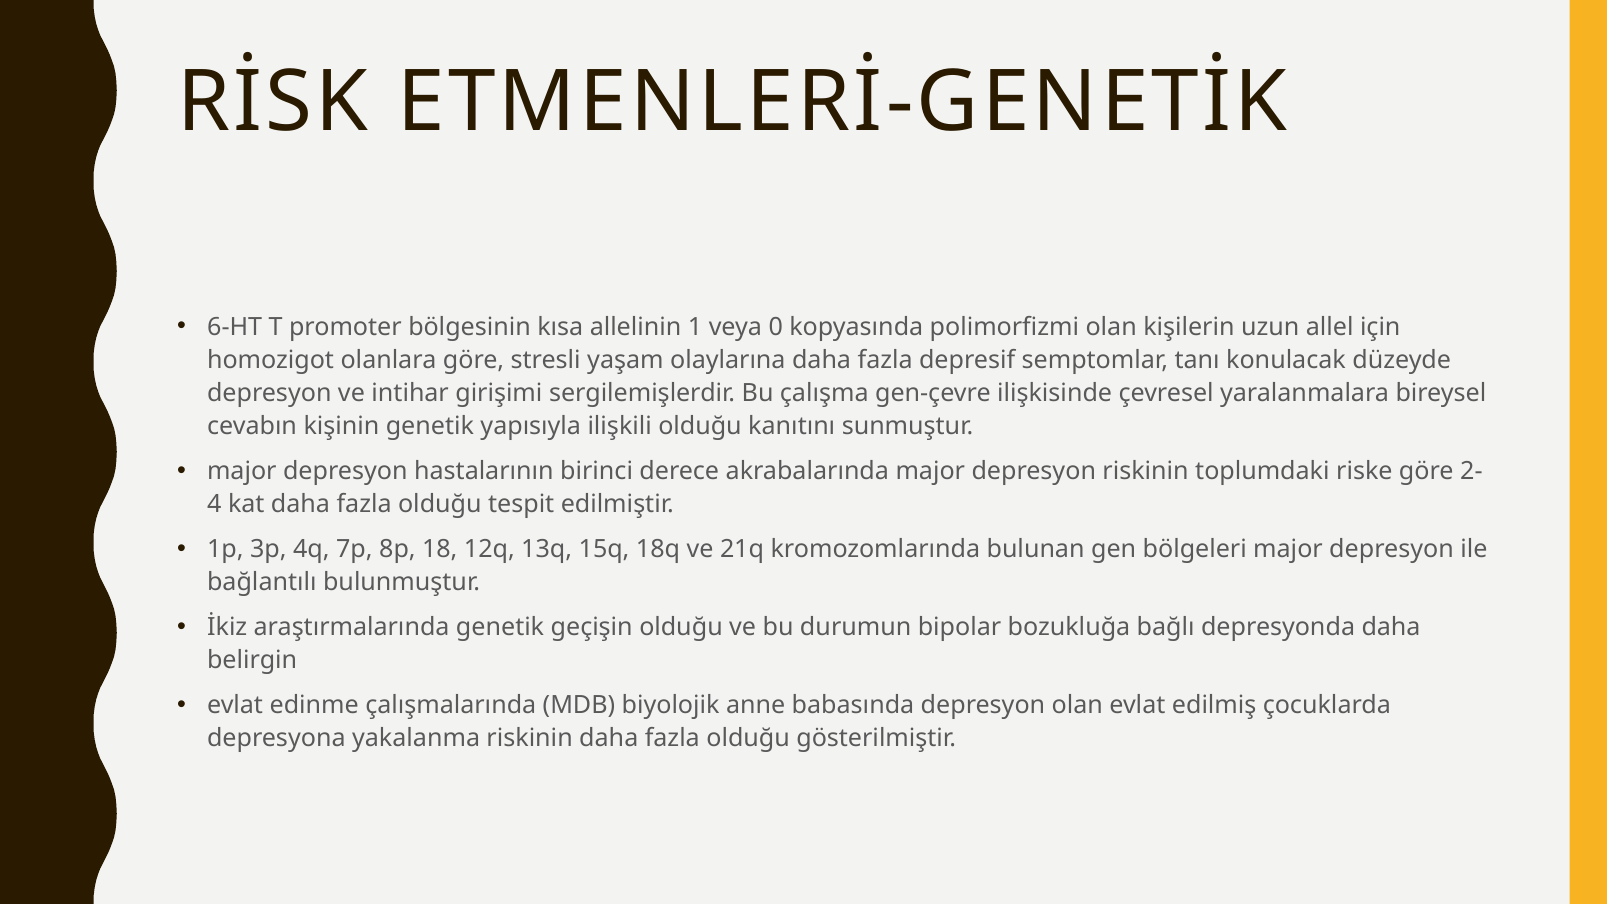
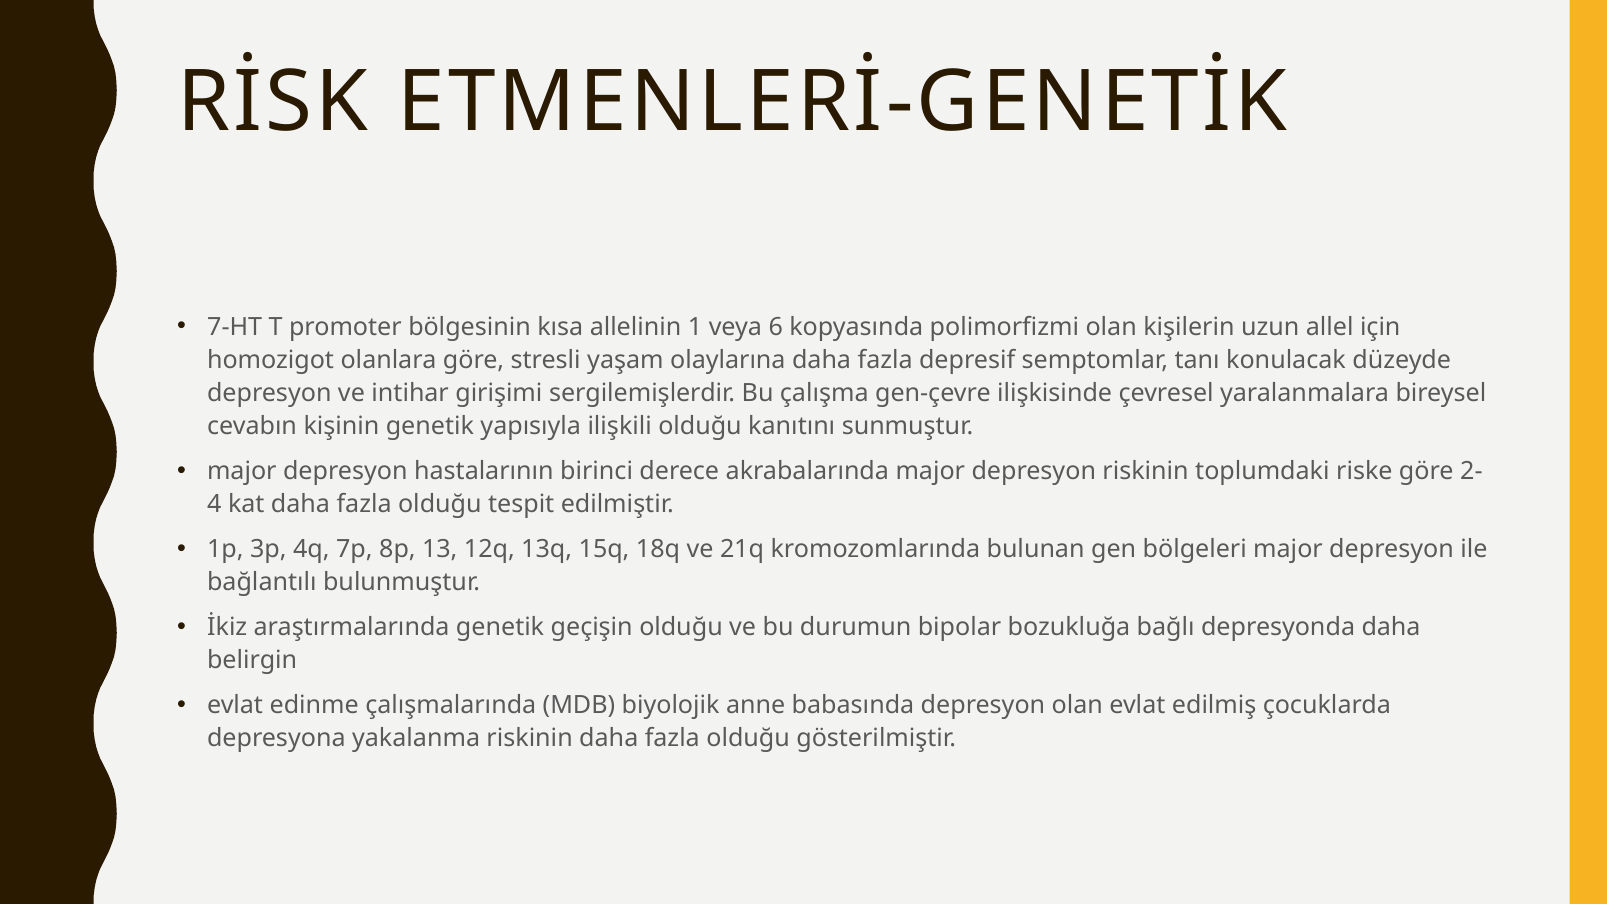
6-HT: 6-HT -> 7-HT
0: 0 -> 6
18: 18 -> 13
